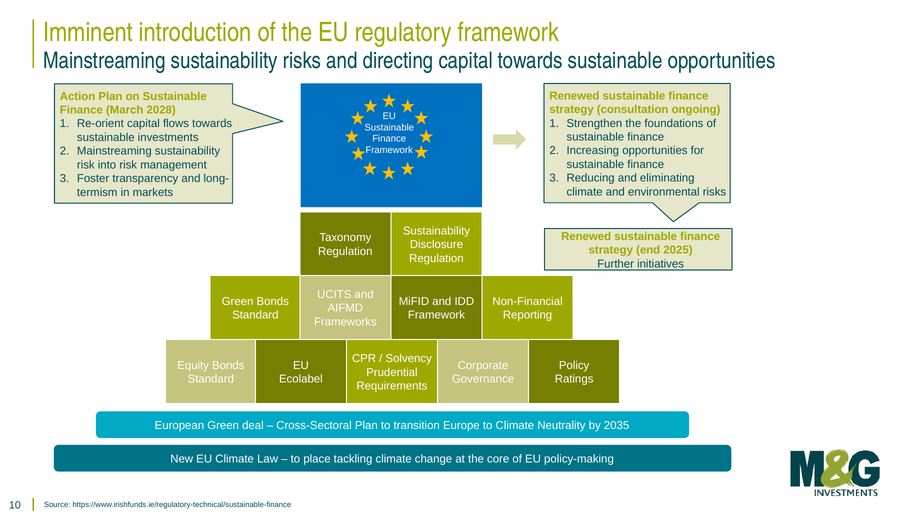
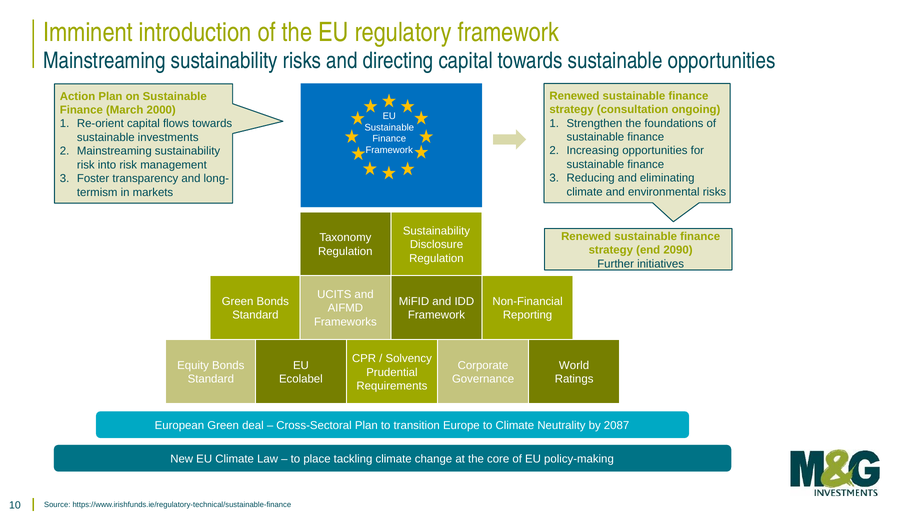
2028: 2028 -> 2000
2025: 2025 -> 2090
Policy: Policy -> World
2035: 2035 -> 2087
